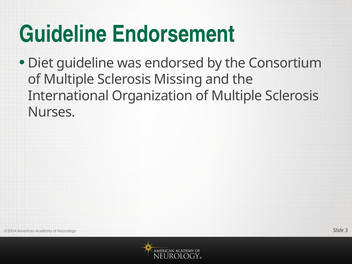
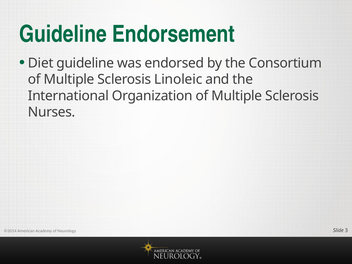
Missing: Missing -> Linoleic
